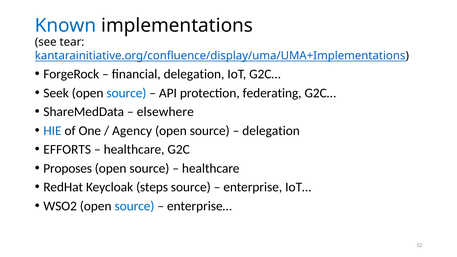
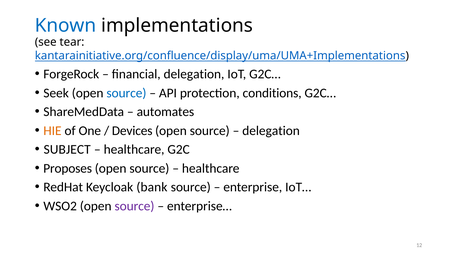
federating: federating -> conditions
elsewhere: elsewhere -> automates
HIE colour: blue -> orange
Agency: Agency -> Devices
EFFORTS: EFFORTS -> SUBJECT
steps: steps -> bank
source at (134, 206) colour: blue -> purple
